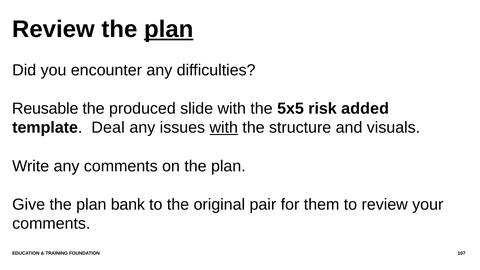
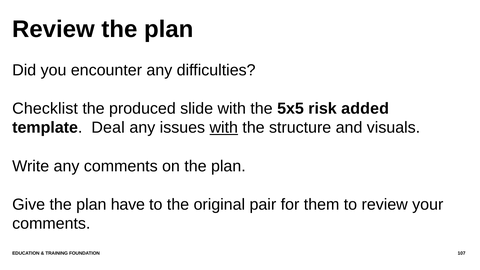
plan at (169, 29) underline: present -> none
Reusable: Reusable -> Checklist
bank: bank -> have
